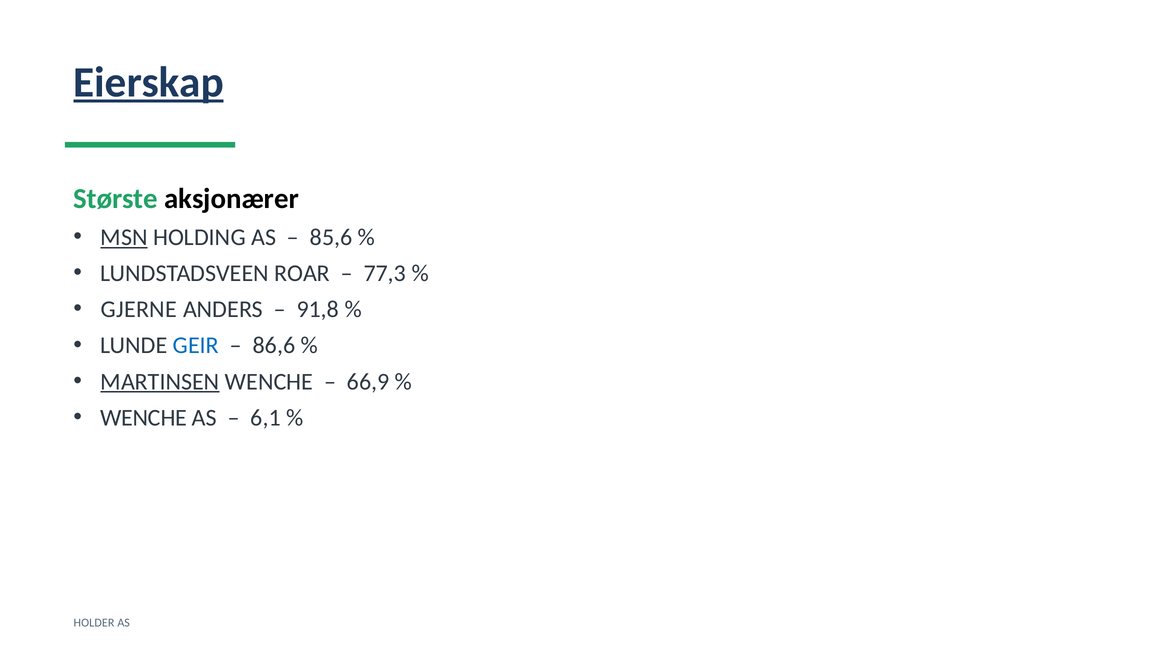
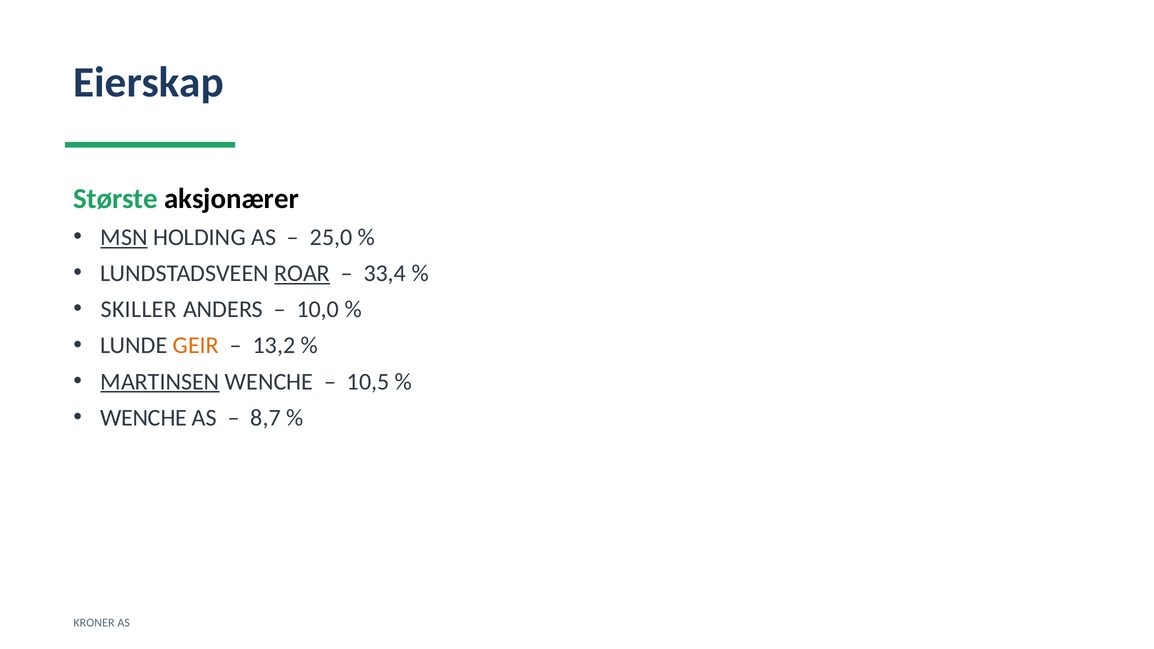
Eierskap underline: present -> none
85,6: 85,6 -> 25,0
ROAR underline: none -> present
77,3: 77,3 -> 33,4
GJERNE: GJERNE -> SKILLER
91,8: 91,8 -> 10,0
GEIR colour: blue -> orange
86,6: 86,6 -> 13,2
66,9: 66,9 -> 10,5
6,1: 6,1 -> 8,7
HOLDER: HOLDER -> KRONER
